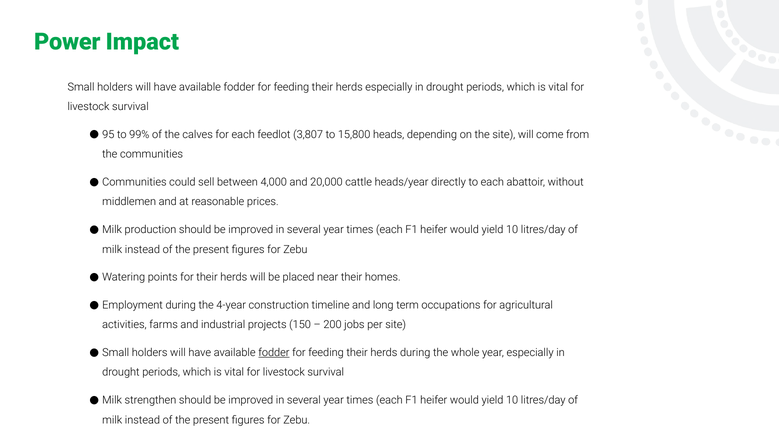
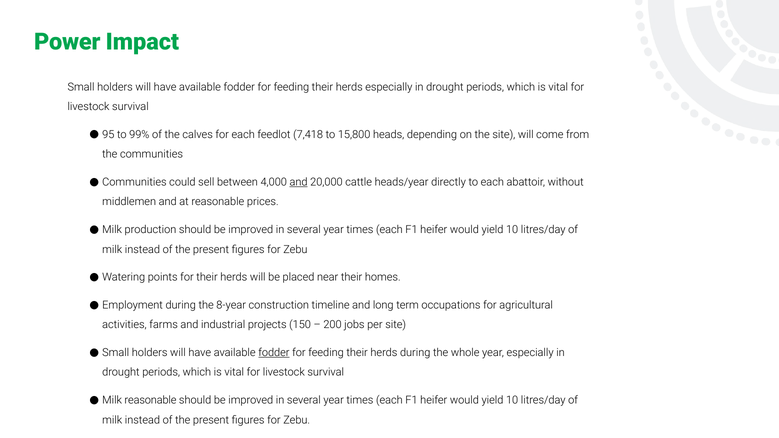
3,807: 3,807 -> 7,418
and at (299, 182) underline: none -> present
4-year: 4-year -> 8-year
Milk strengthen: strengthen -> reasonable
